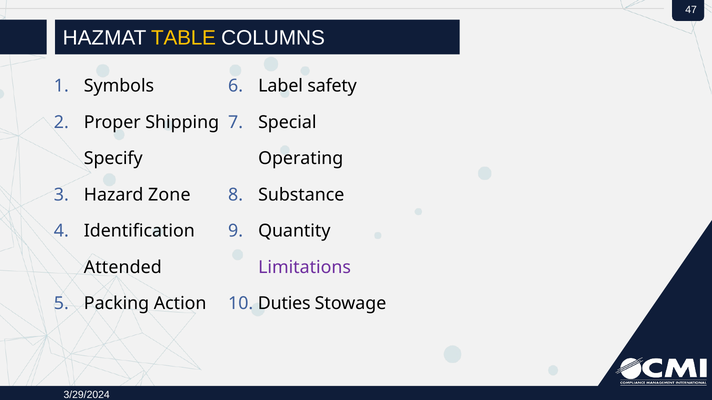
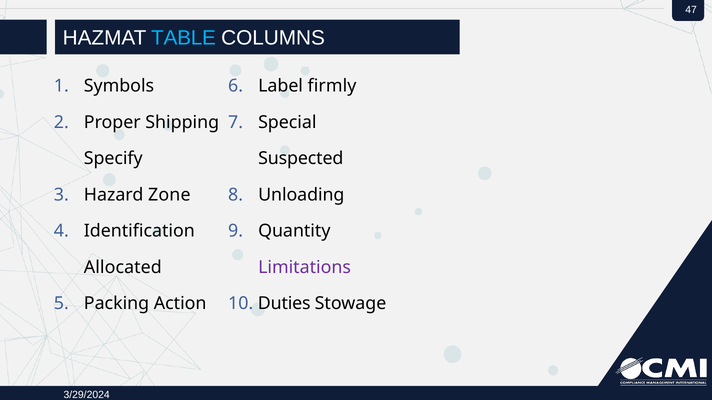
TABLE colour: yellow -> light blue
safety: safety -> firmly
Operating: Operating -> Suspected
Substance: Substance -> Unloading
Attended: Attended -> Allocated
